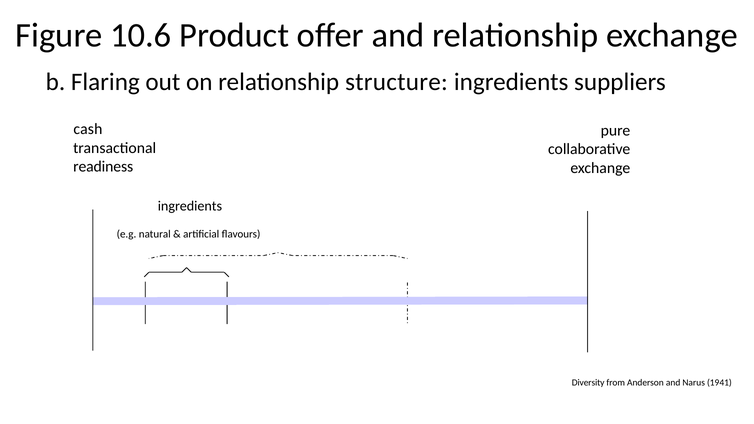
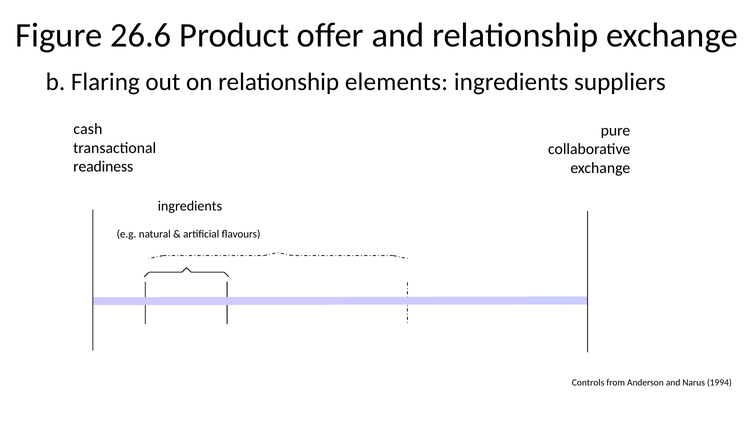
10.6: 10.6 -> 26.6
structure: structure -> elements
Diversity: Diversity -> Controls
1941: 1941 -> 1994
